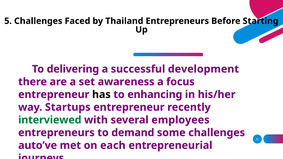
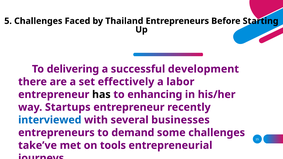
awareness: awareness -> effectively
focus: focus -> labor
interviewed colour: green -> blue
employees: employees -> businesses
auto’ve: auto’ve -> take’ve
each: each -> tools
